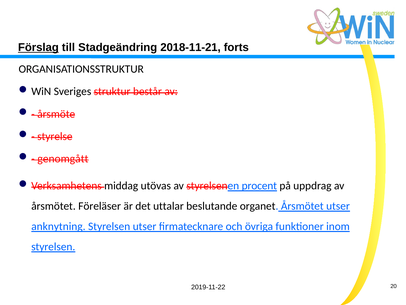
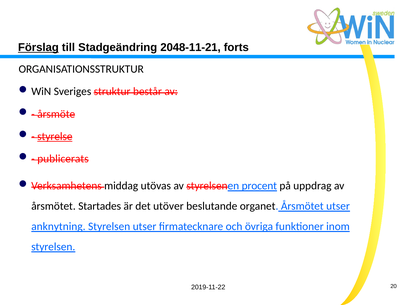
2018-11-21: 2018-11-21 -> 2048-11-21
styrelse underline: none -> present
genomgått: genomgått -> publicerats
Föreläser: Föreläser -> Startades
uttalar: uttalar -> utöver
